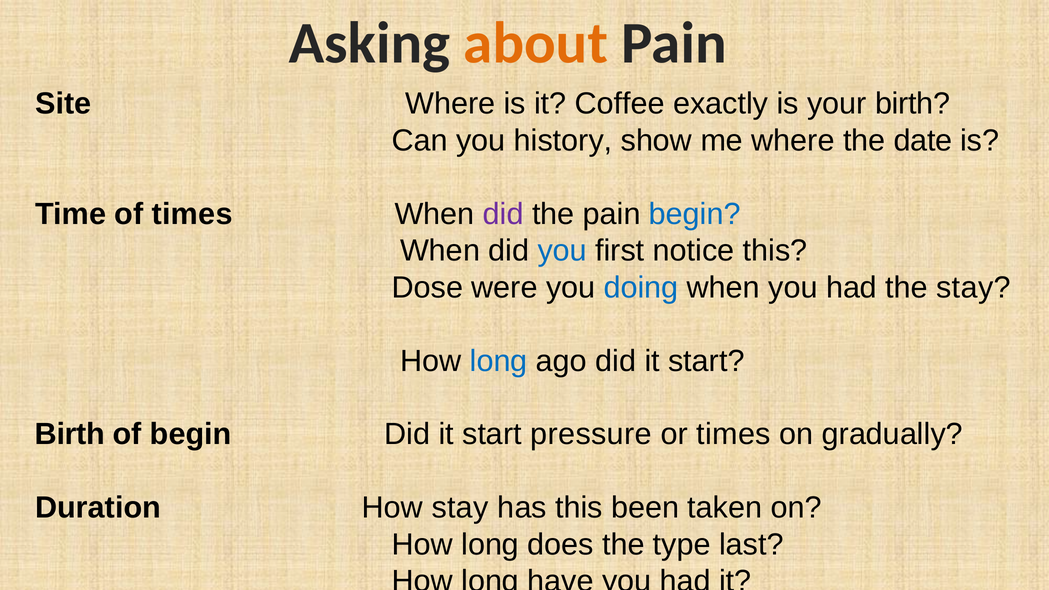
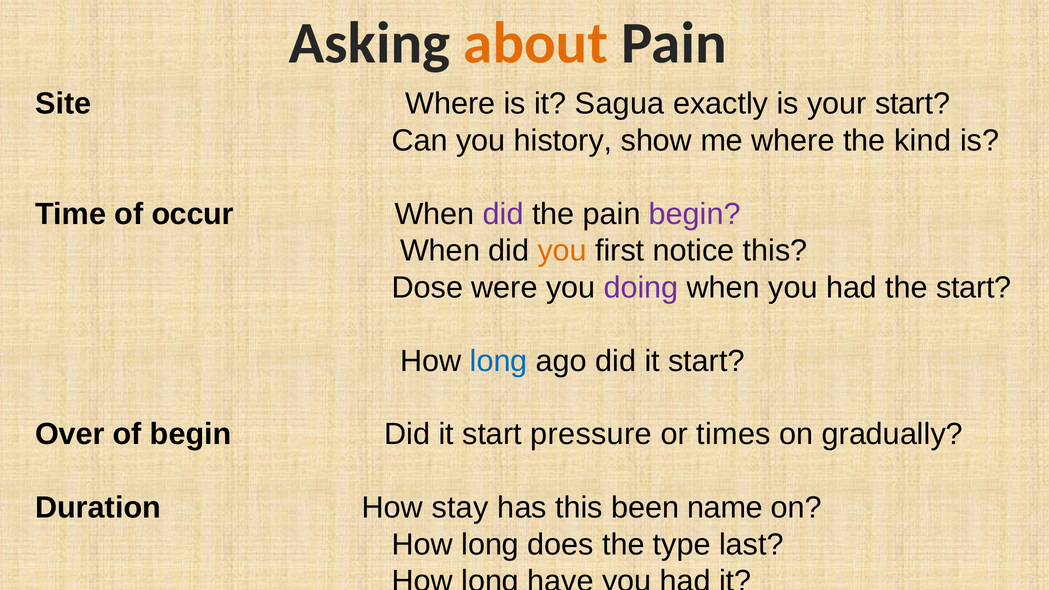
Coffee: Coffee -> Sagua
your birth: birth -> start
date: date -> kind
of times: times -> occur
begin at (695, 214) colour: blue -> purple
you at (562, 251) colour: blue -> orange
doing colour: blue -> purple
the stay: stay -> start
Birth at (70, 434): Birth -> Over
taken: taken -> name
